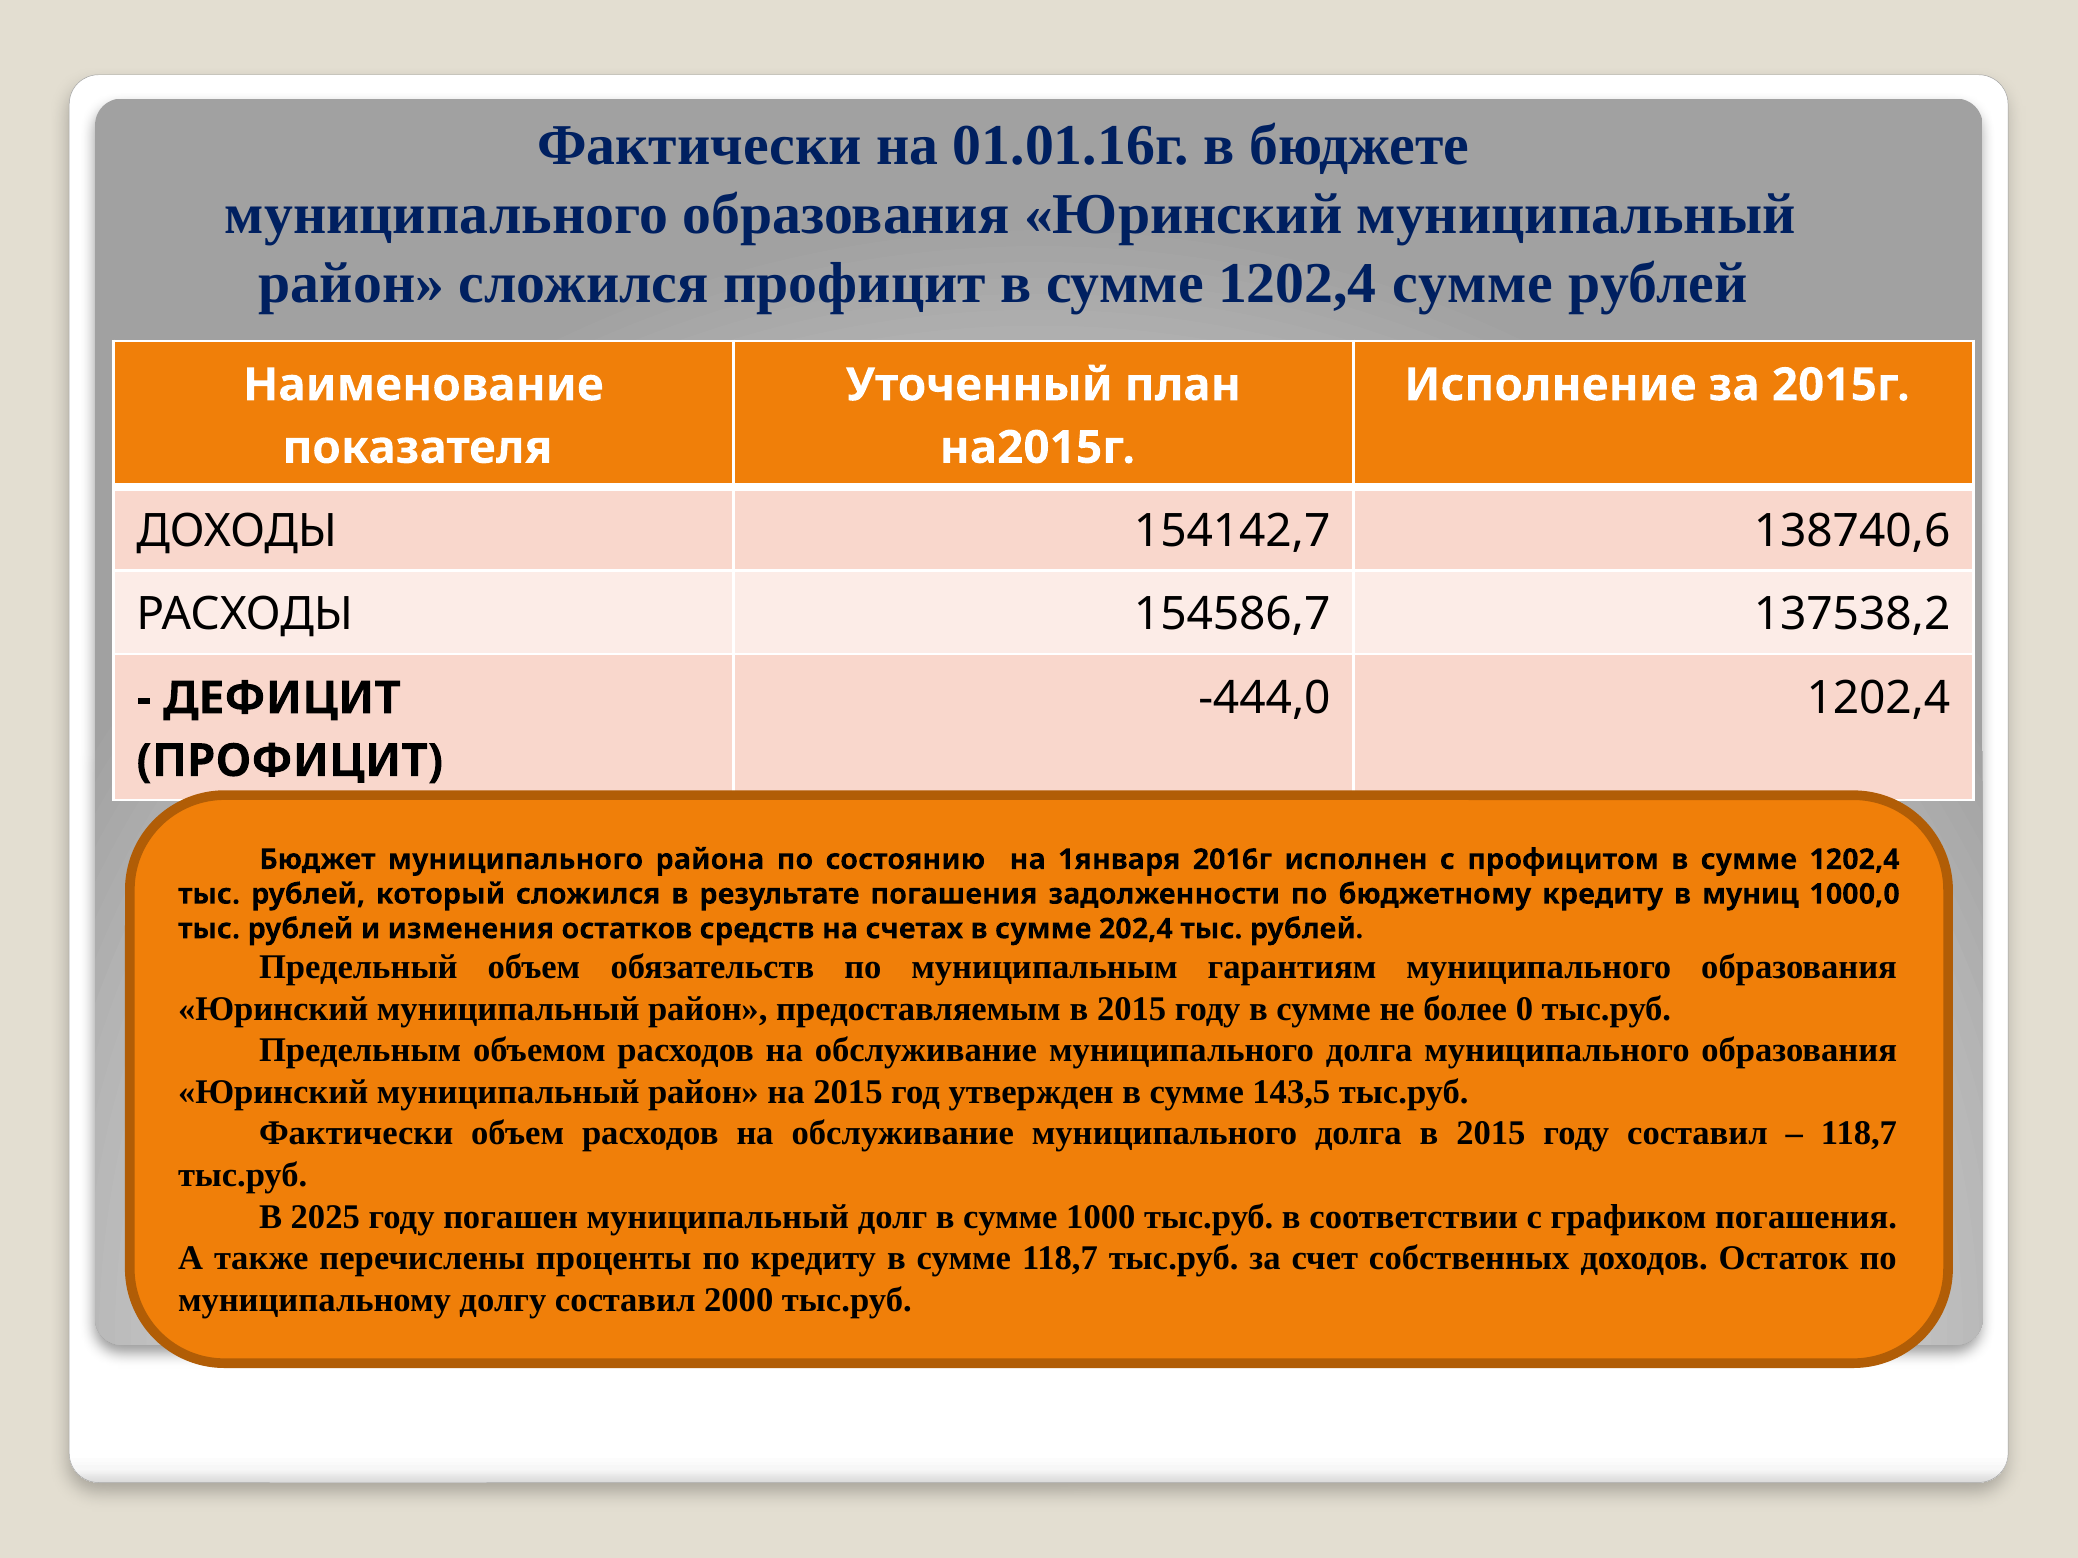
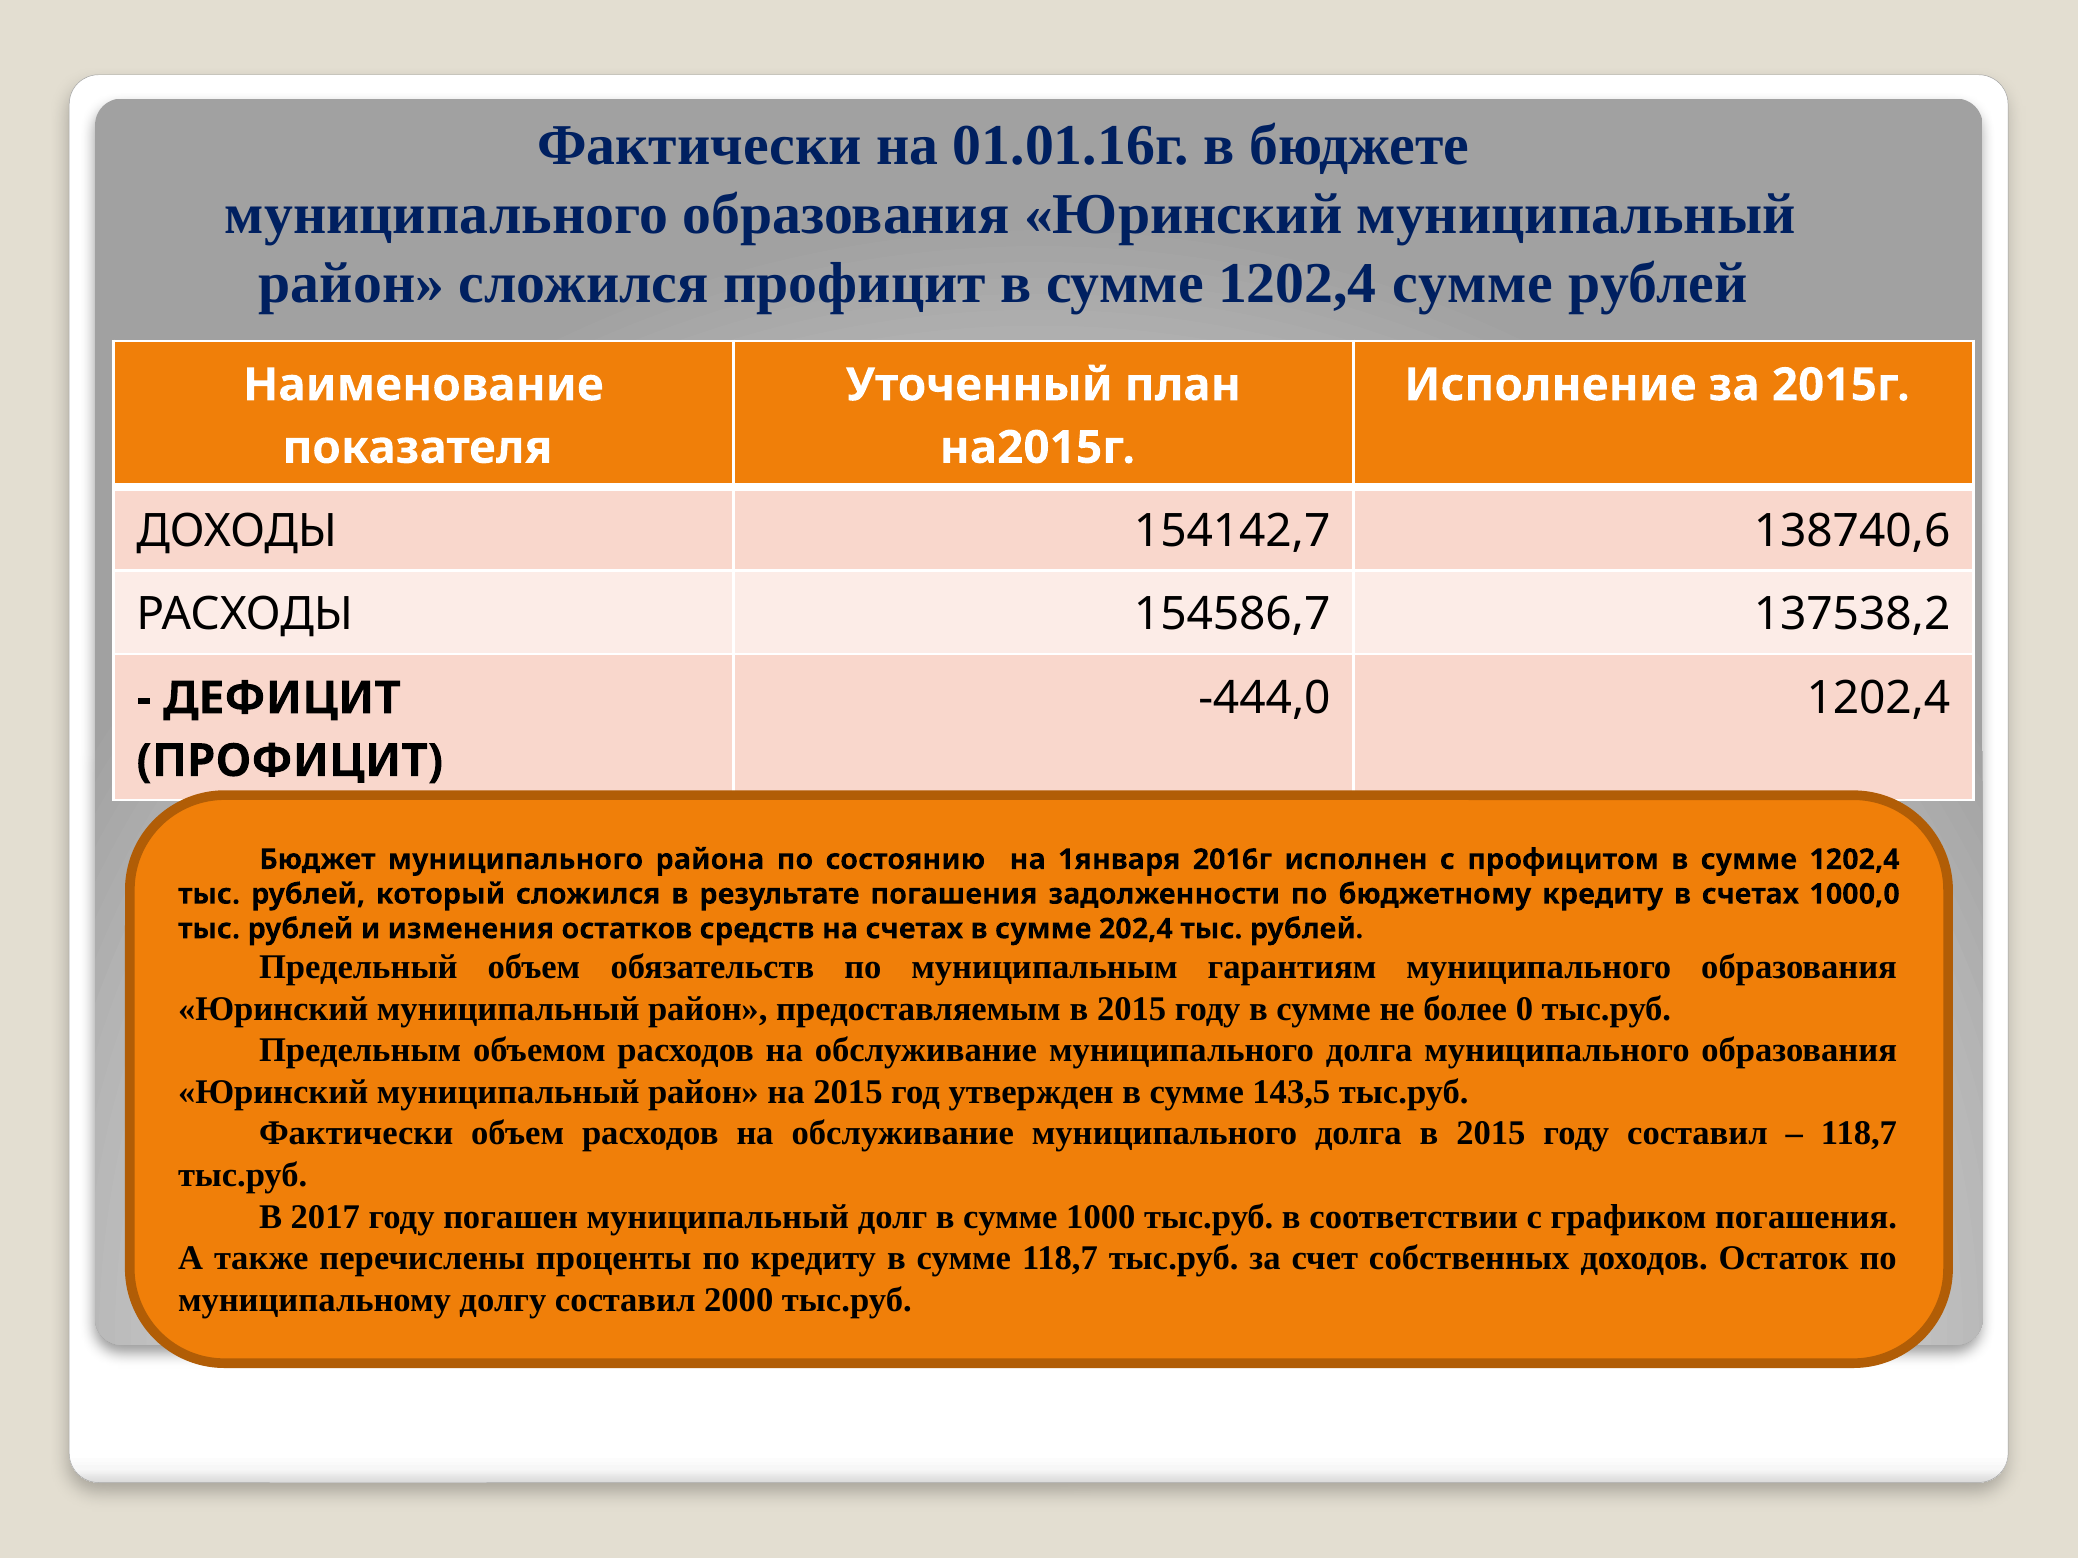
в муниц: муниц -> счетах
2025: 2025 -> 2017
